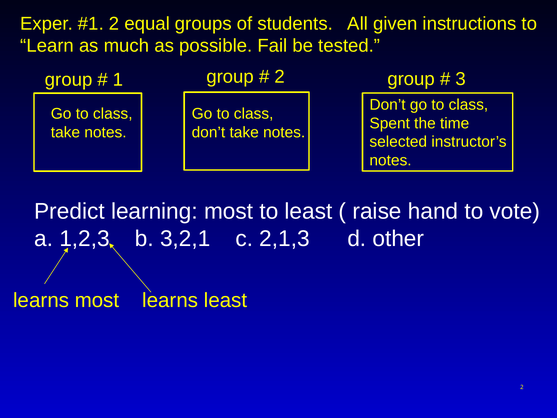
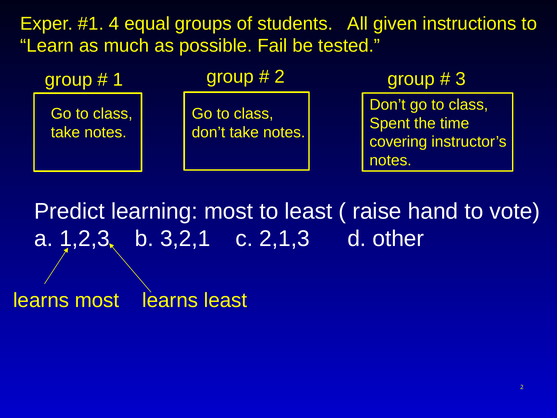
2 at (114, 24): 2 -> 4
selected: selected -> covering
